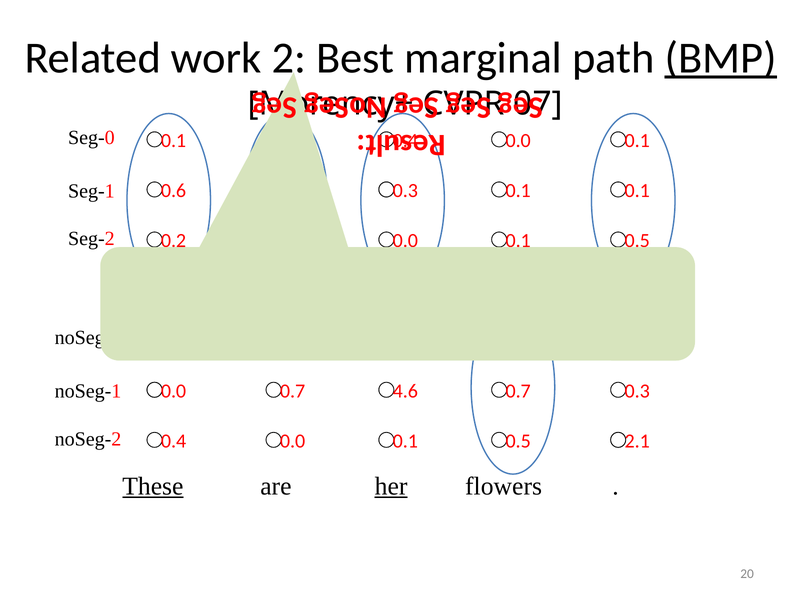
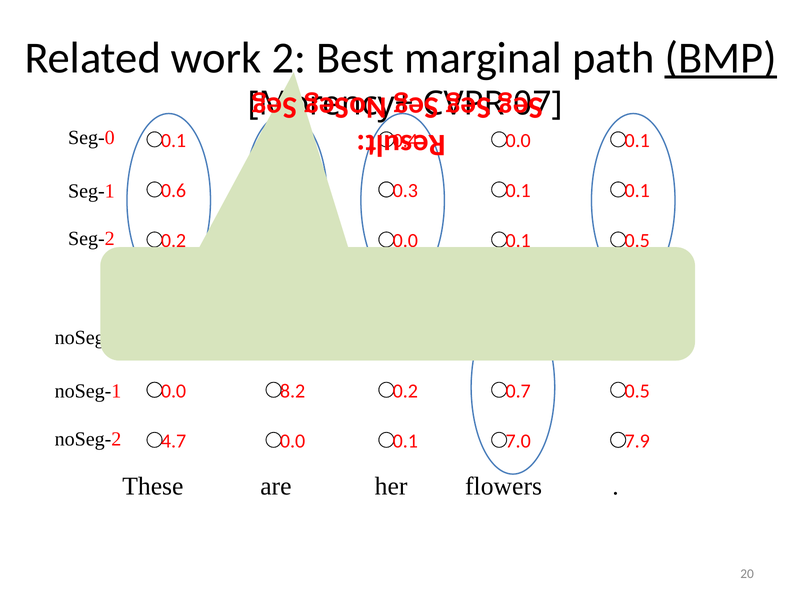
0.7 at (293, 391): 0.7 -> 8.2
4.6 at (405, 391): 4.6 -> 0.2
0.3 at (637, 391): 0.3 -> 0.5
0.4 at (174, 442): 0.4 -> 4.7
0.5 at (518, 442): 0.5 -> 7.0
2.1: 2.1 -> 7.9
These underline: present -> none
her underline: present -> none
